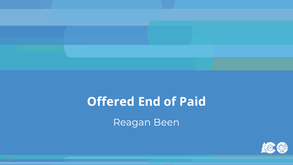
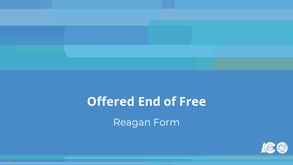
Paid: Paid -> Free
Been: Been -> Form
